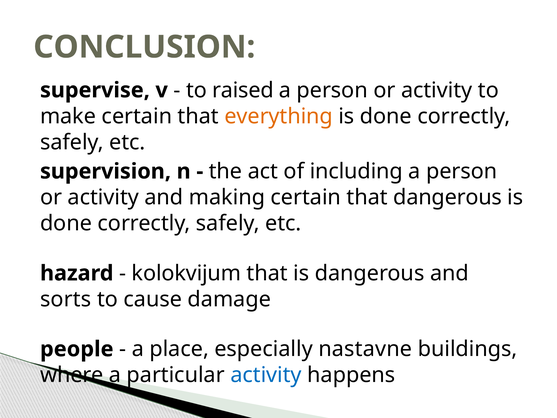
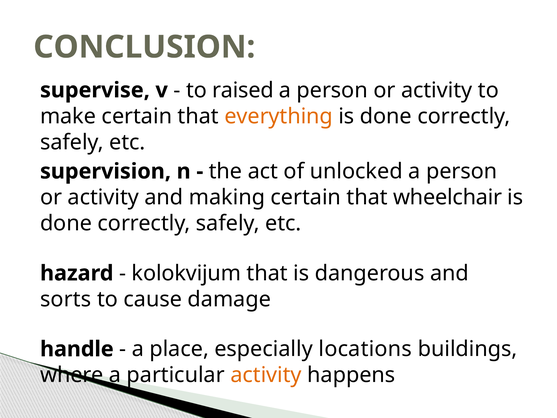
including: including -> unlocked
that dangerous: dangerous -> wheelchair
people: people -> handle
nastavne: nastavne -> locations
activity at (266, 375) colour: blue -> orange
